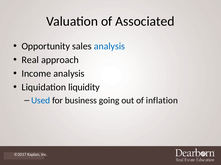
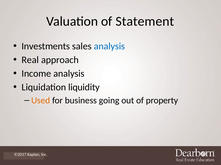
Associated: Associated -> Statement
Opportunity: Opportunity -> Investments
Used colour: blue -> orange
inflation: inflation -> property
